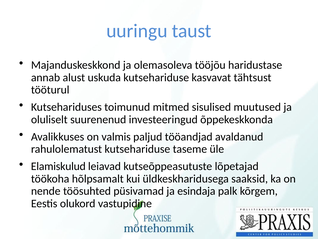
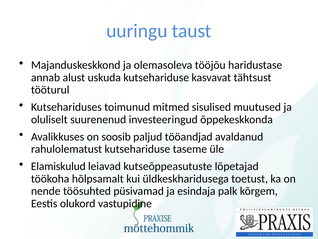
valmis: valmis -> soosib
saaksid: saaksid -> toetust
